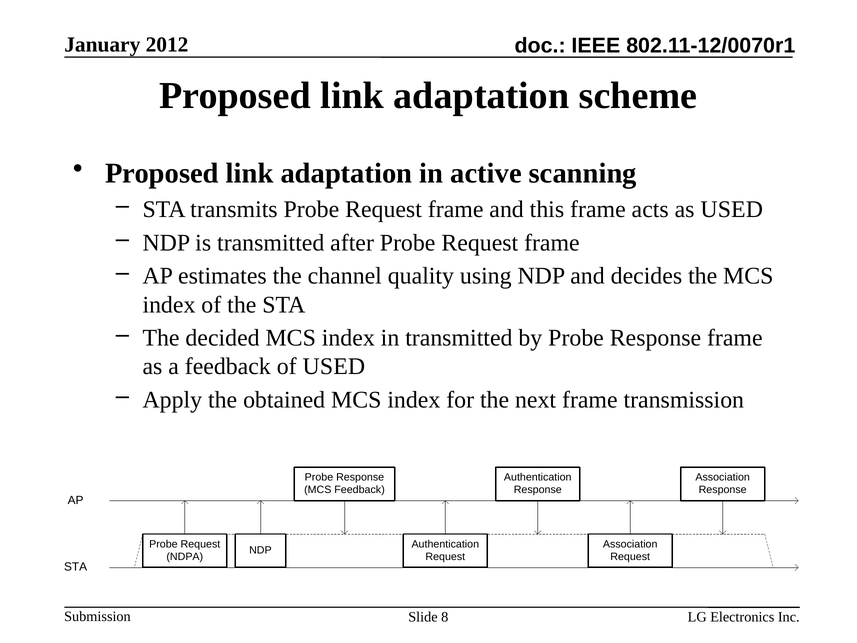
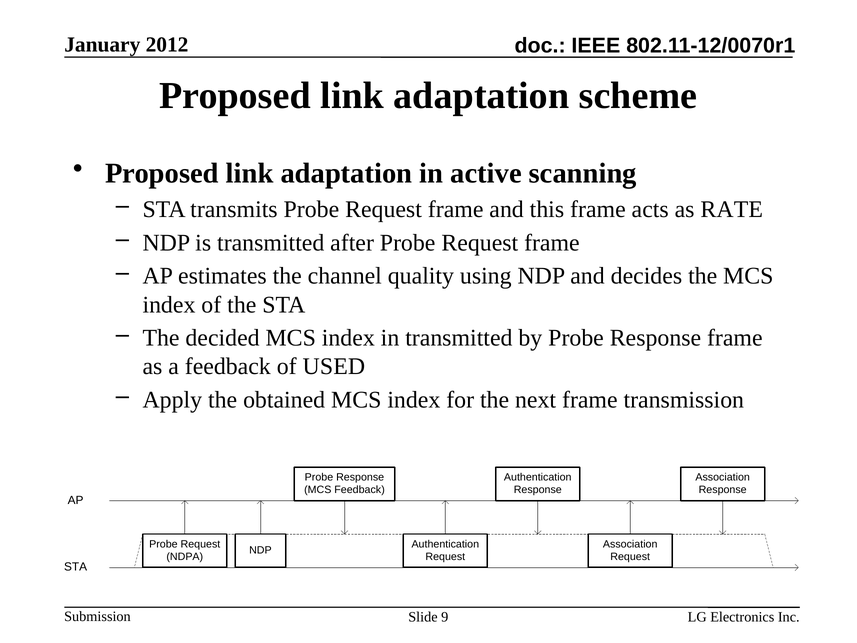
as USED: USED -> RATE
8: 8 -> 9
